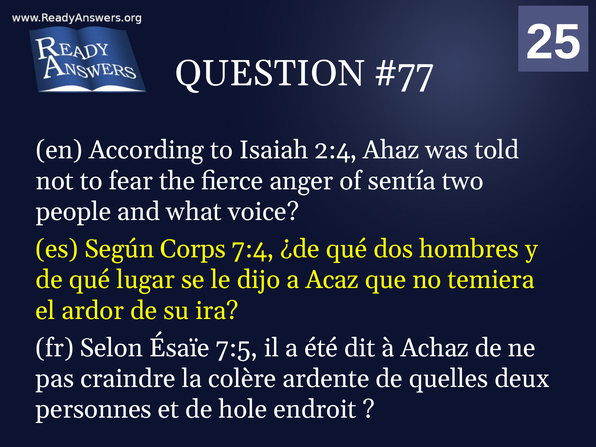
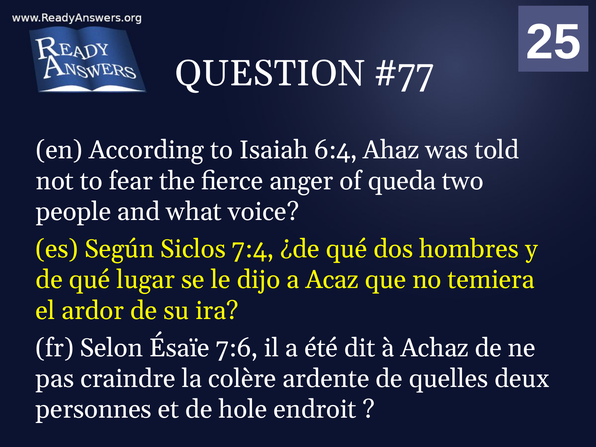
2:4: 2:4 -> 6:4
sentía: sentía -> queda
Corps: Corps -> Siclos
7:5: 7:5 -> 7:6
